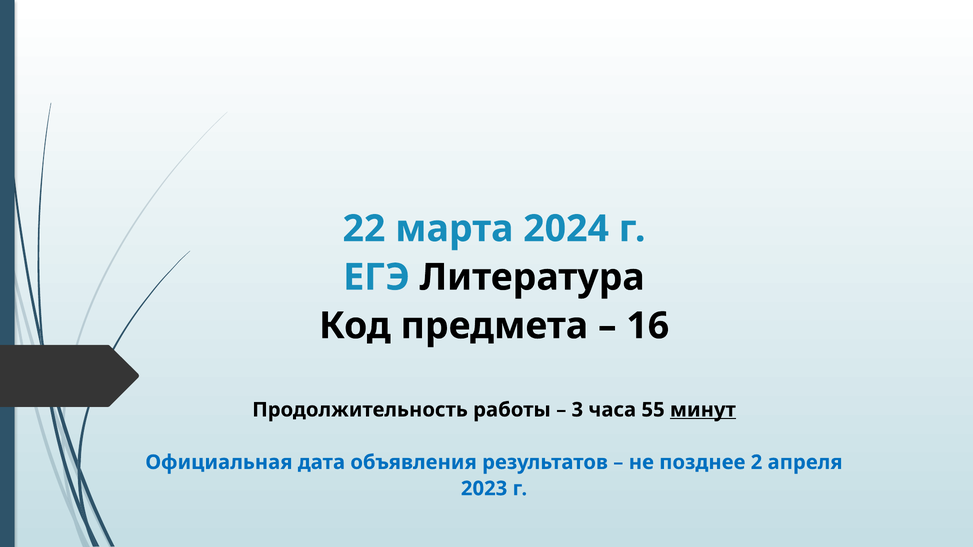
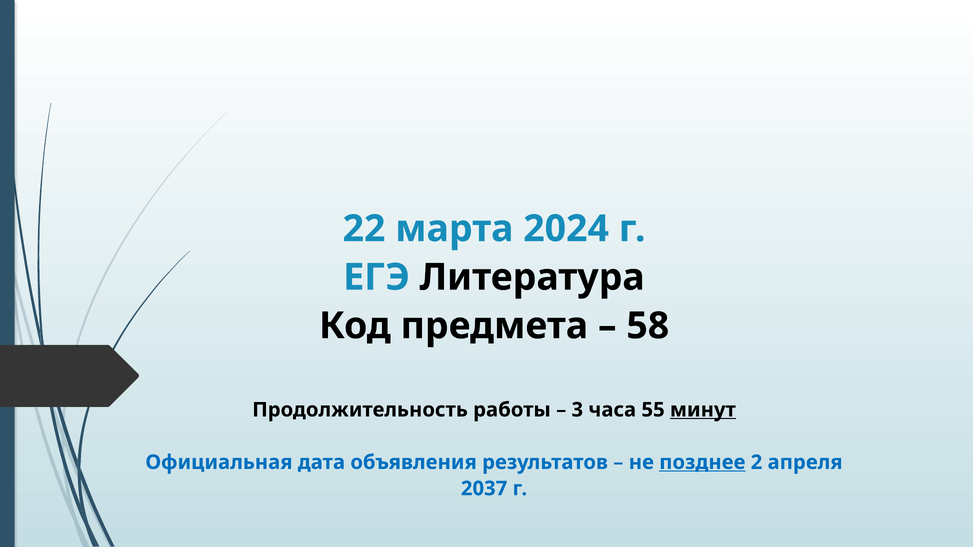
16: 16 -> 58
позднее underline: none -> present
2023: 2023 -> 2037
